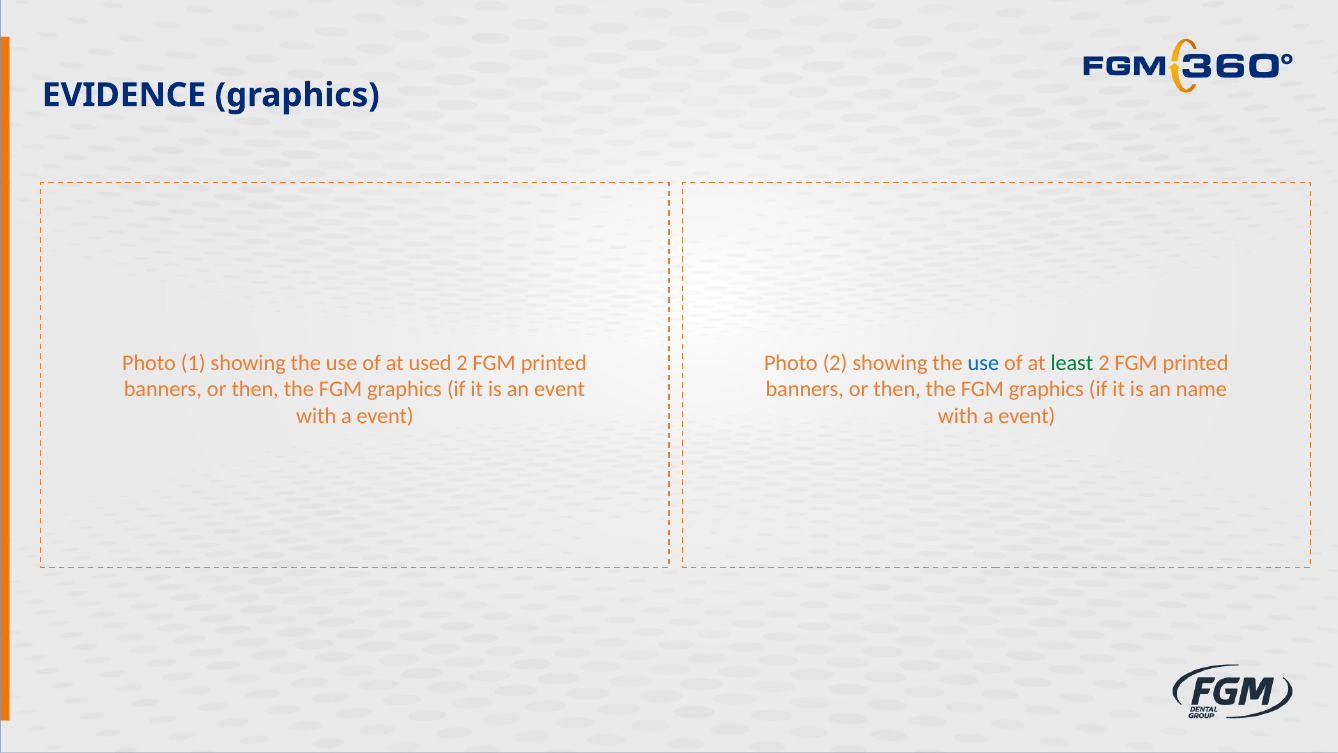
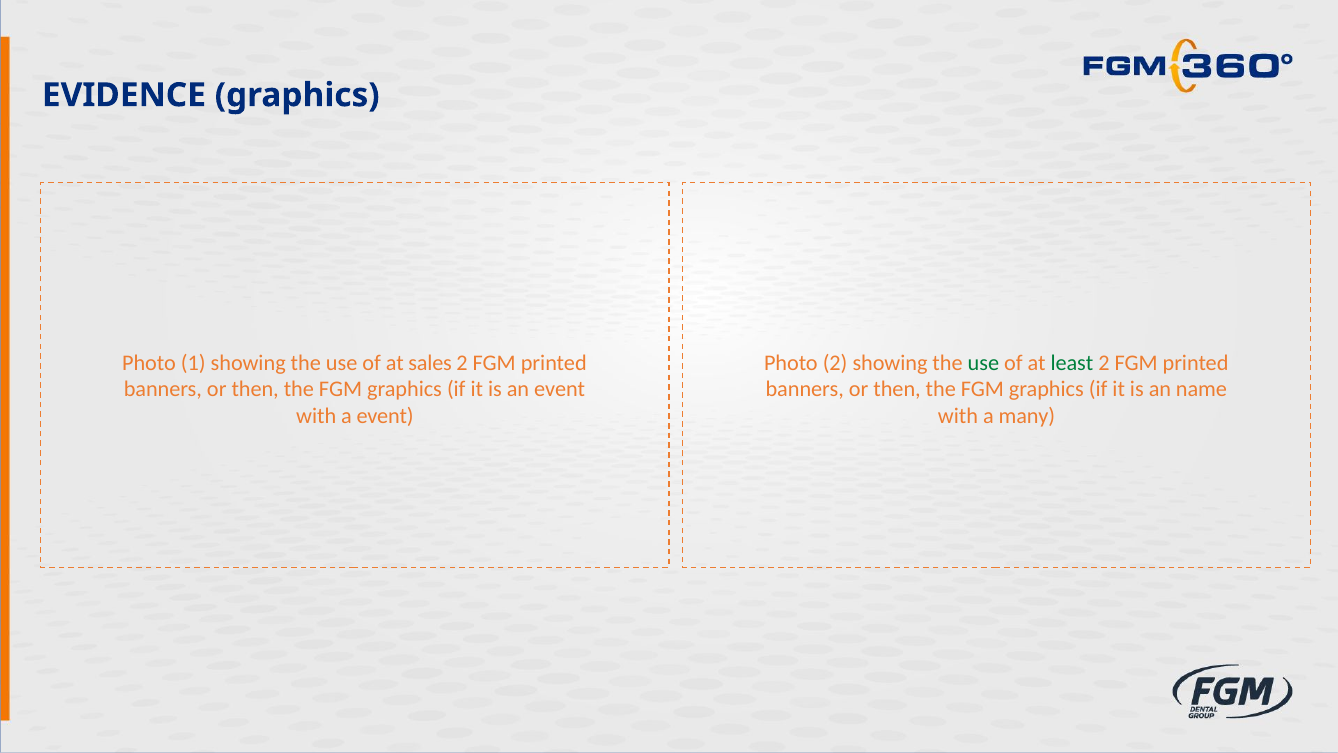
used: used -> sales
use at (983, 362) colour: blue -> green
event at (1027, 416): event -> many
